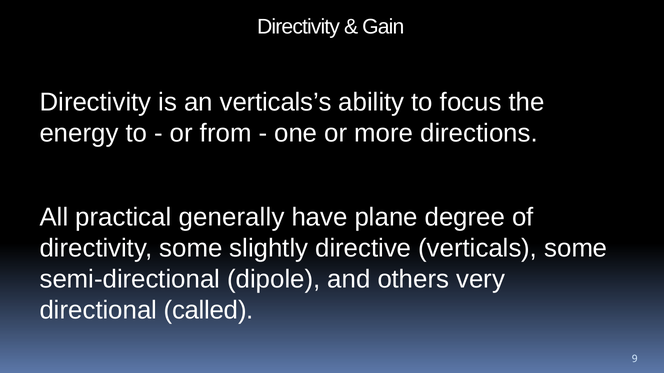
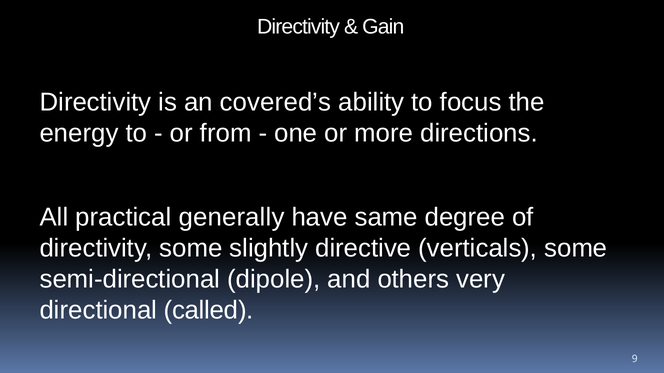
verticals’s: verticals’s -> covered’s
plane: plane -> same
